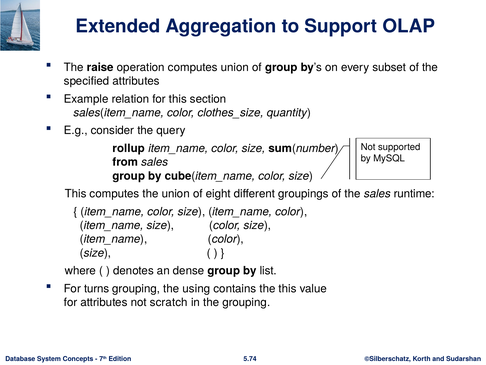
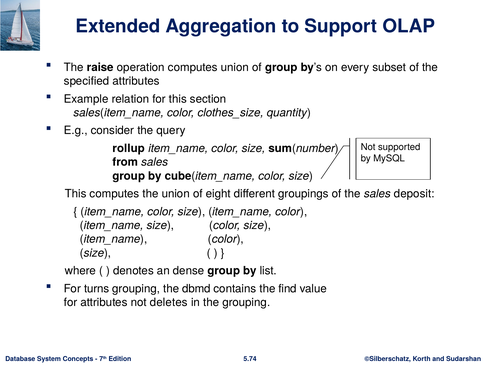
runtime: runtime -> deposit
using: using -> dbmd
the this: this -> find
scratch: scratch -> deletes
